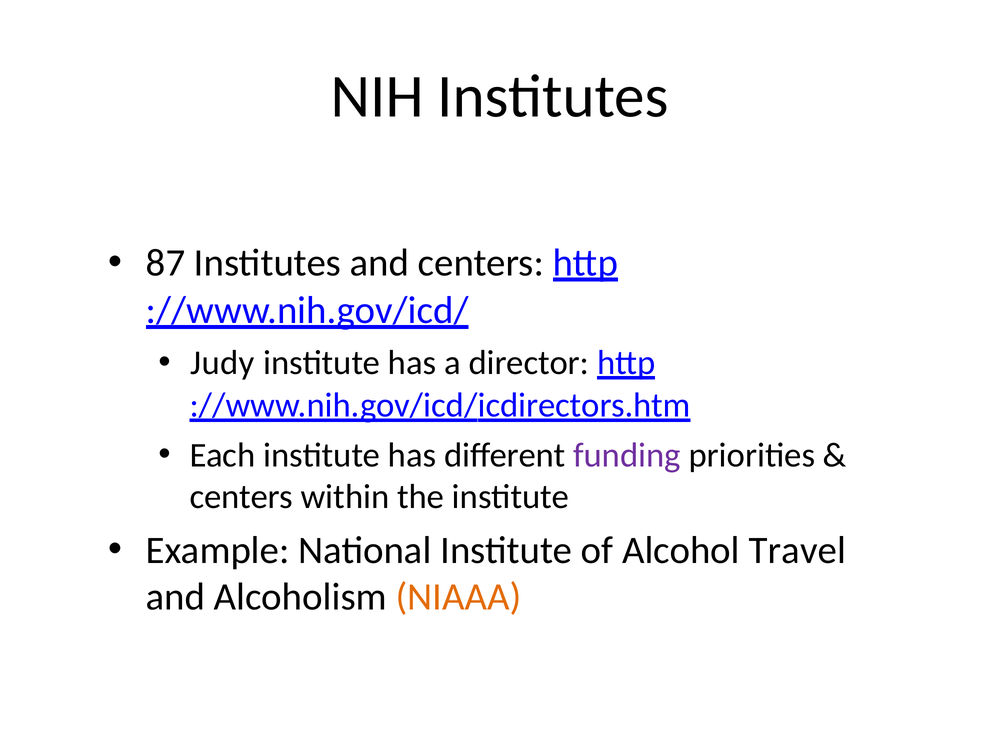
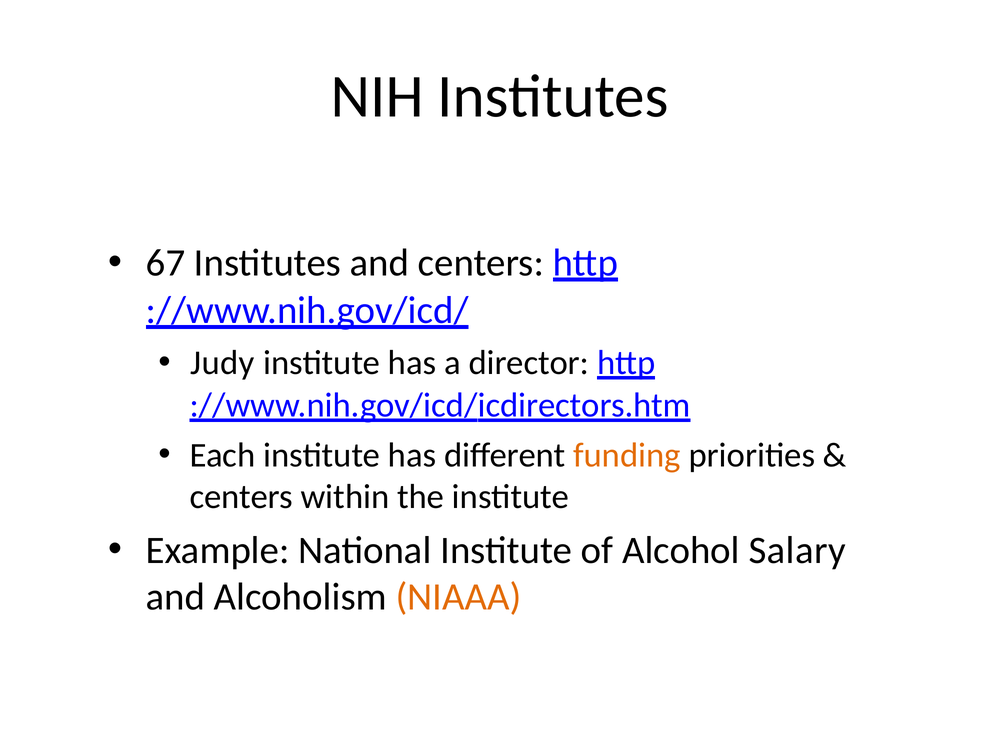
87: 87 -> 67
funding colour: purple -> orange
Travel: Travel -> Salary
